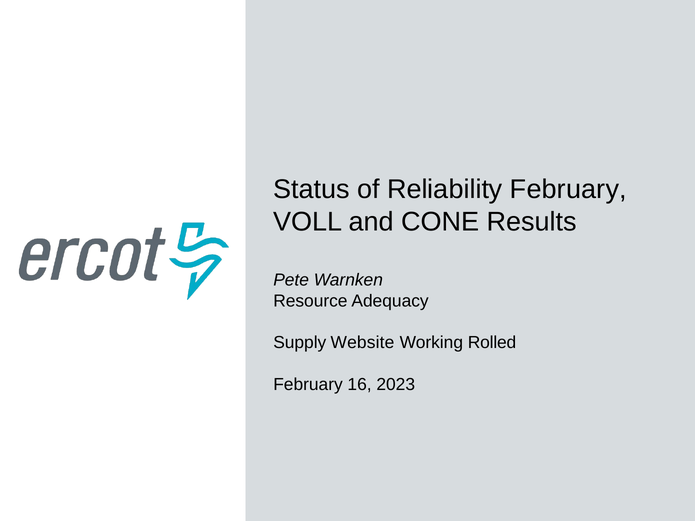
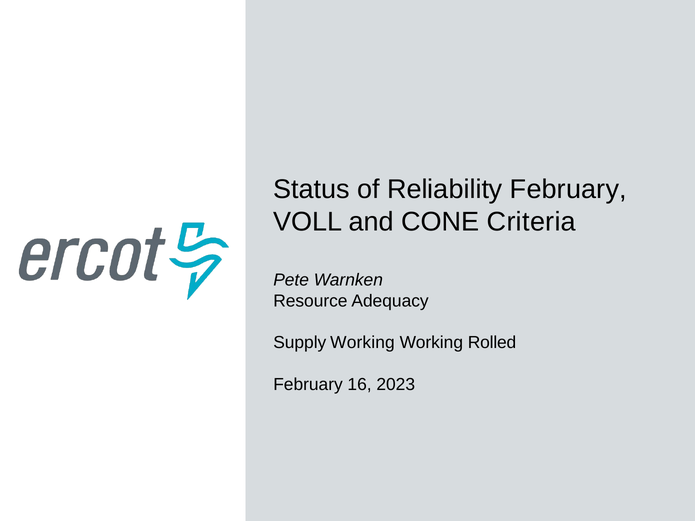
Results: Results -> Criteria
Supply Website: Website -> Working
